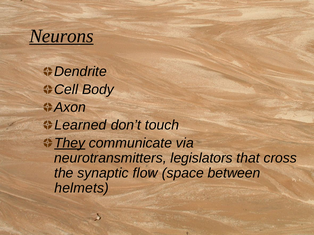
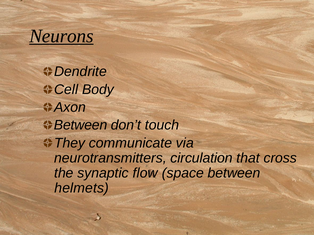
Learned at (80, 125): Learned -> Between
They underline: present -> none
legislators: legislators -> circulation
